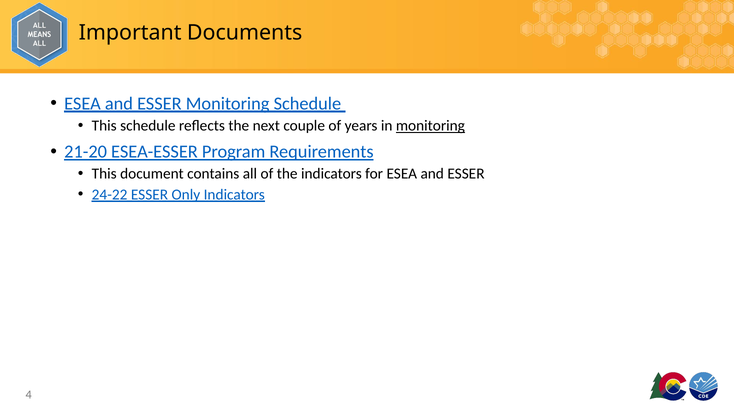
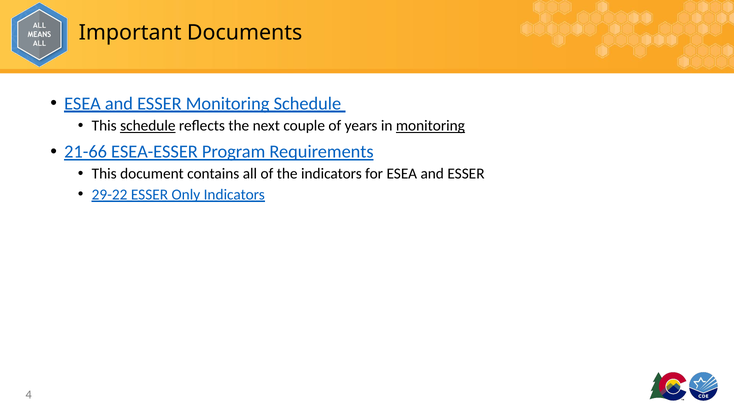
schedule at (148, 126) underline: none -> present
21-20: 21-20 -> 21-66
24-22: 24-22 -> 29-22
